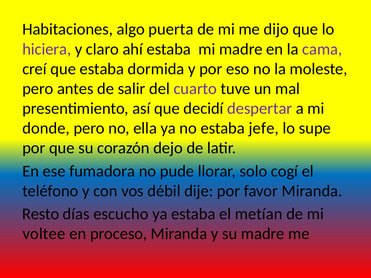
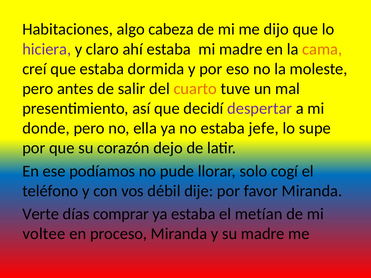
puerta: puerta -> cabeza
cama colour: purple -> orange
cuarto colour: purple -> orange
fumadora: fumadora -> podíamos
Resto: Resto -> Verte
escucho: escucho -> comprar
